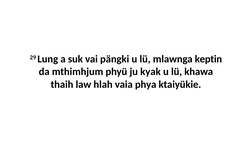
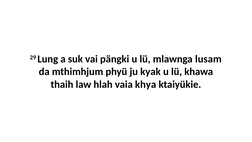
keptin: keptin -> lusam
phya: phya -> khya
